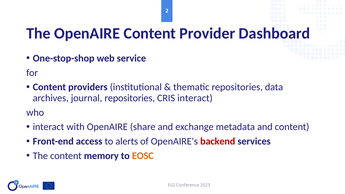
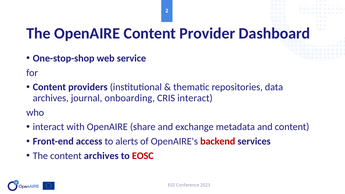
journal repositories: repositories -> onboarding
content memory: memory -> archives
EOSC colour: orange -> red
